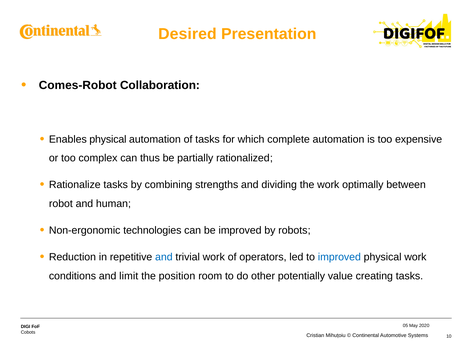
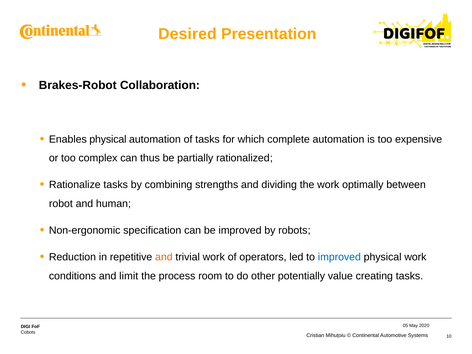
Comes-Robot: Comes-Robot -> Brakes-Robot
technologies: technologies -> specification
and at (164, 257) colour: blue -> orange
position: position -> process
